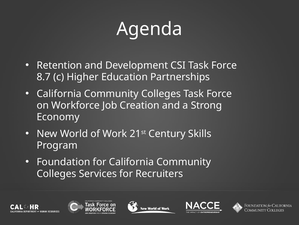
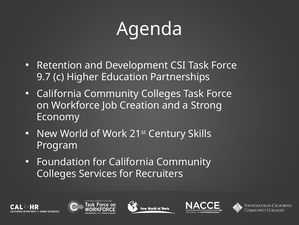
8.7: 8.7 -> 9.7
